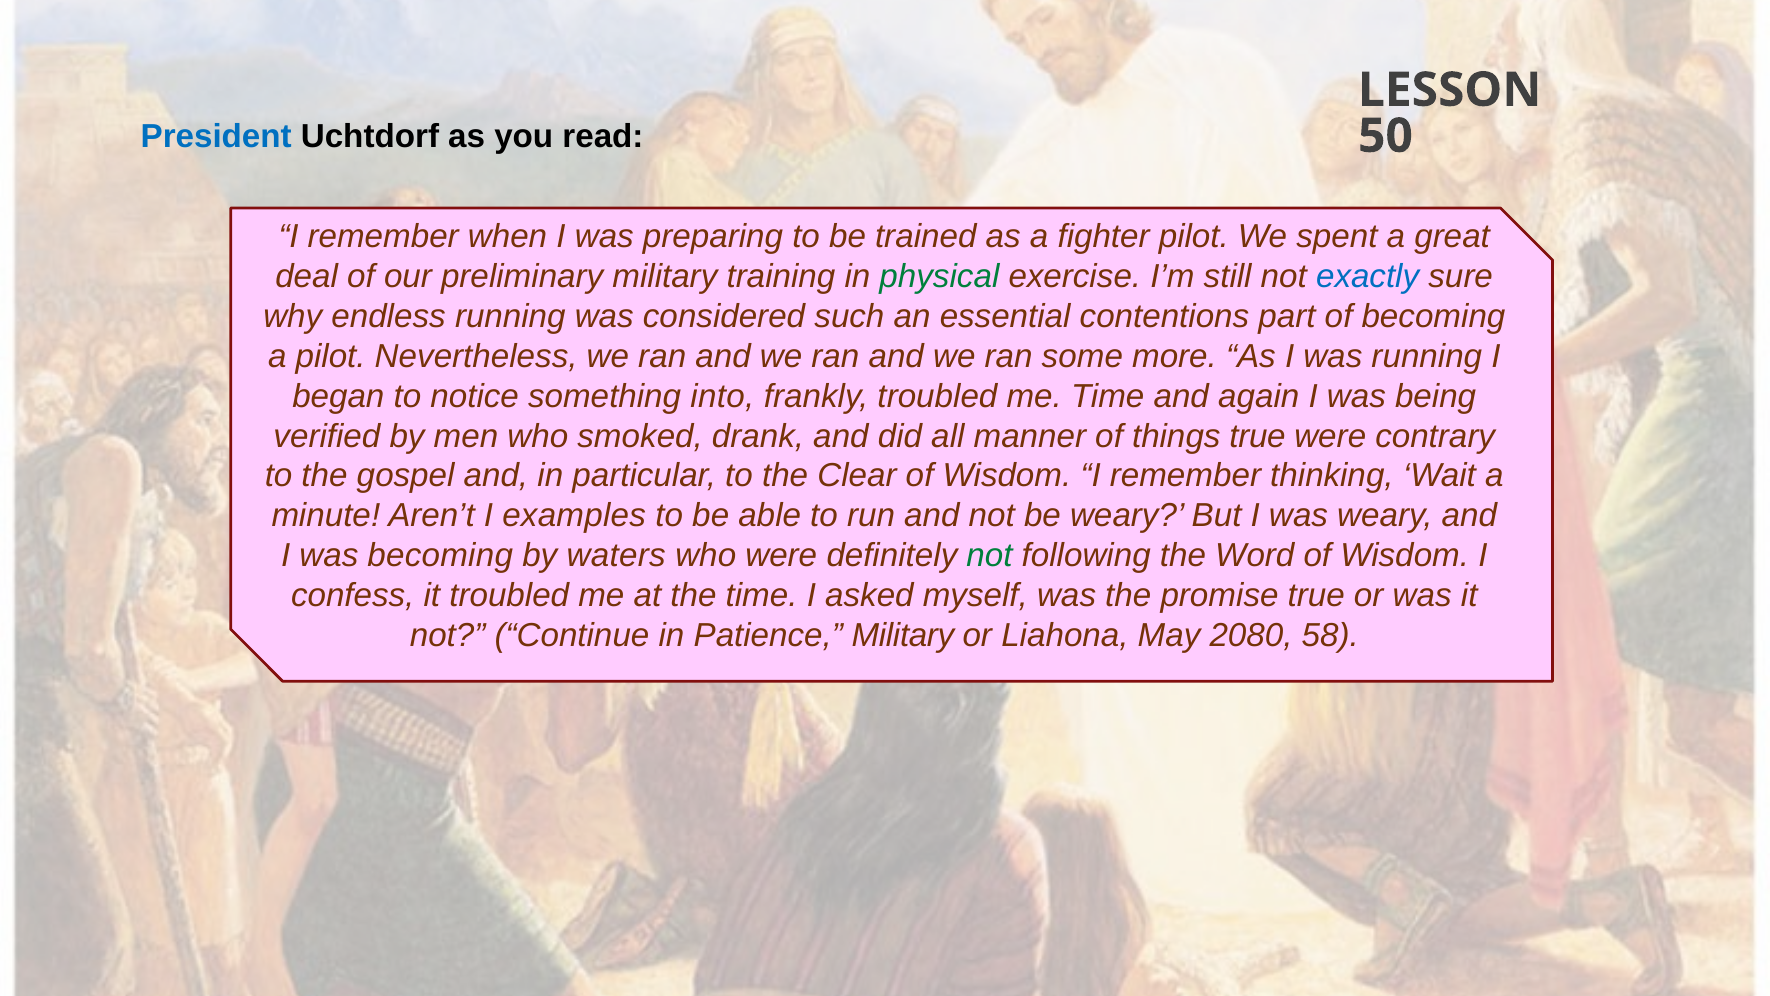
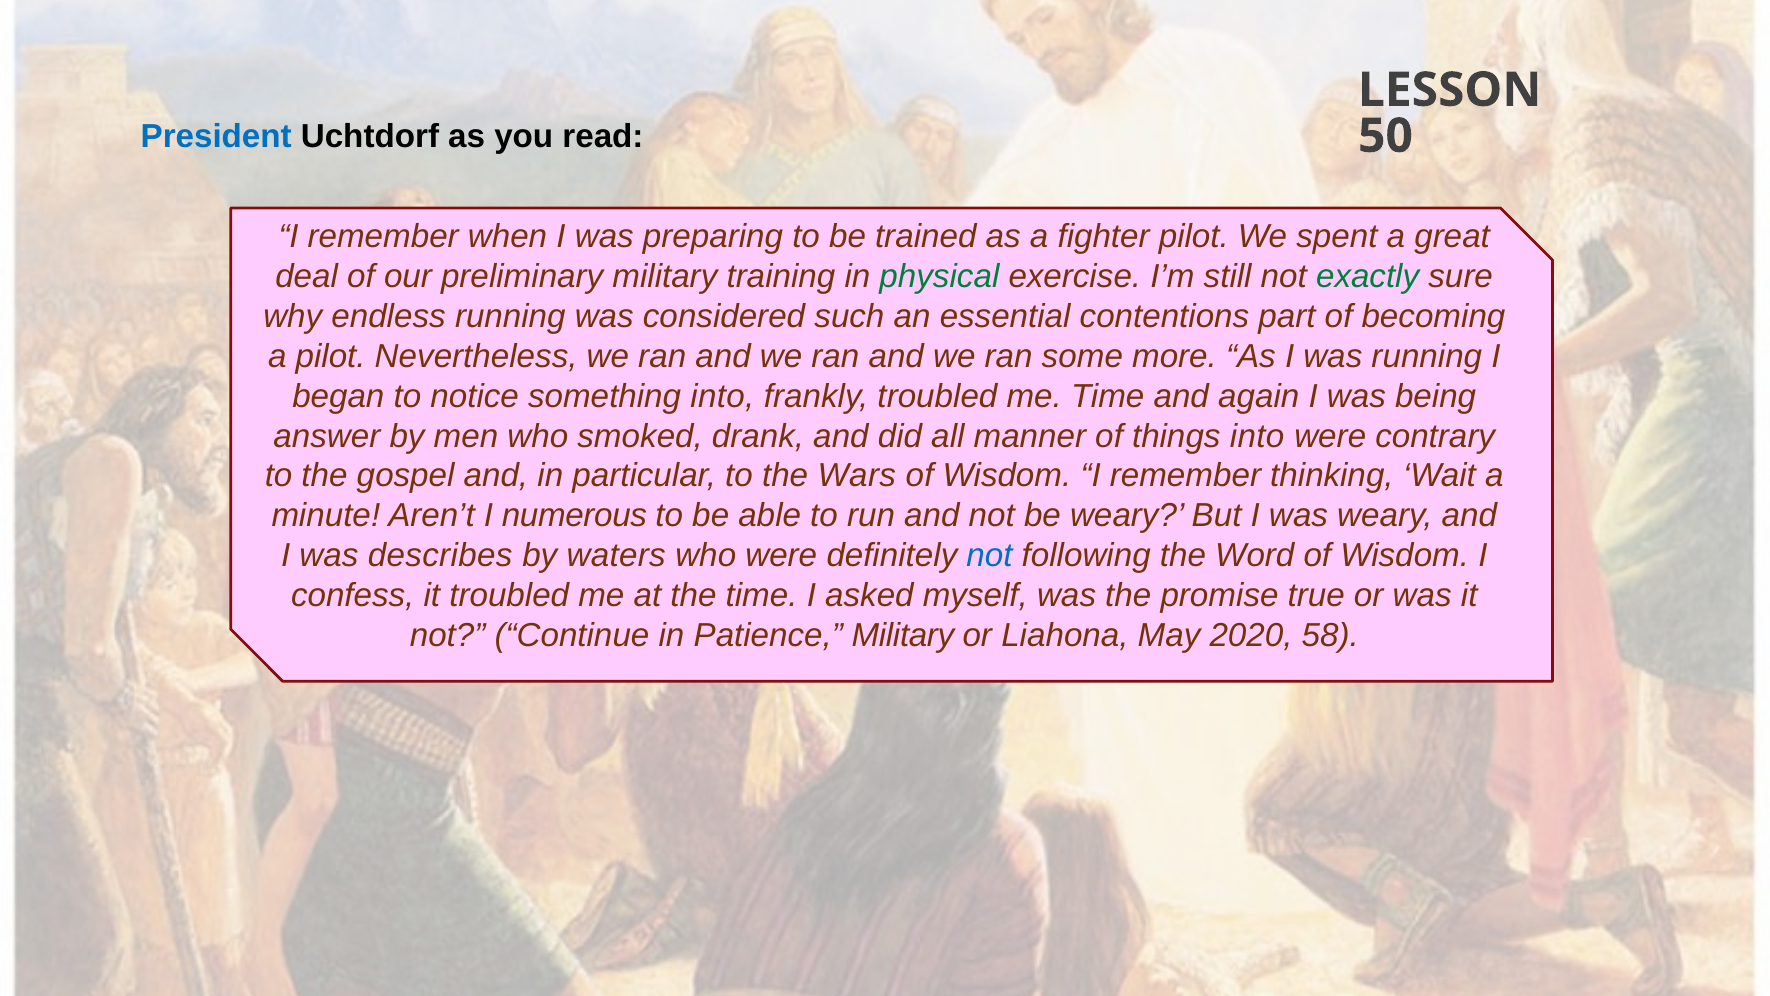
exactly colour: blue -> green
verified: verified -> answer
things true: true -> into
Clear: Clear -> Wars
examples: examples -> numerous
was becoming: becoming -> describes
not at (989, 555) colour: green -> blue
2080: 2080 -> 2020
